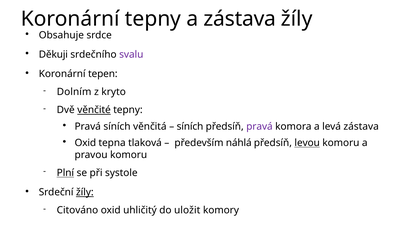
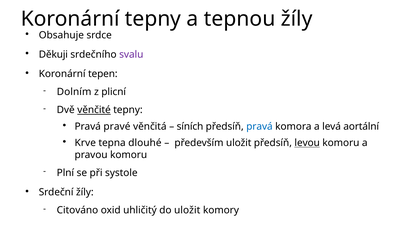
a zástava: zástava -> tepnou
kryto: kryto -> plicní
Pravá síních: síních -> pravé
pravá at (259, 126) colour: purple -> blue
levá zástava: zástava -> aortální
Oxid at (85, 143): Oxid -> Krve
tlaková: tlaková -> dlouhé
především náhlá: náhlá -> uložit
Plní underline: present -> none
žíly at (85, 192) underline: present -> none
